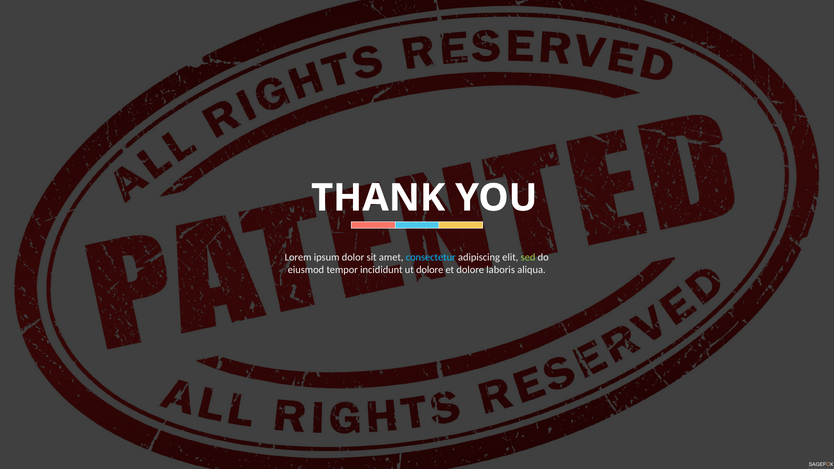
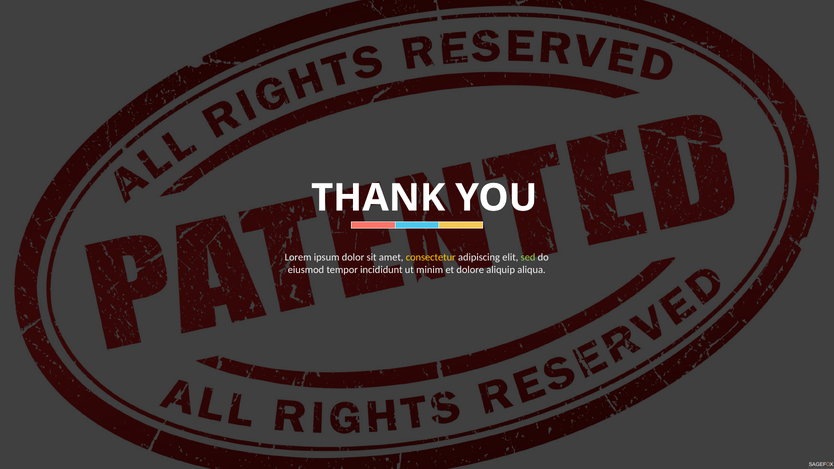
consectetur colour: light blue -> yellow
ut dolore: dolore -> minim
laboris: laboris -> aliquip
